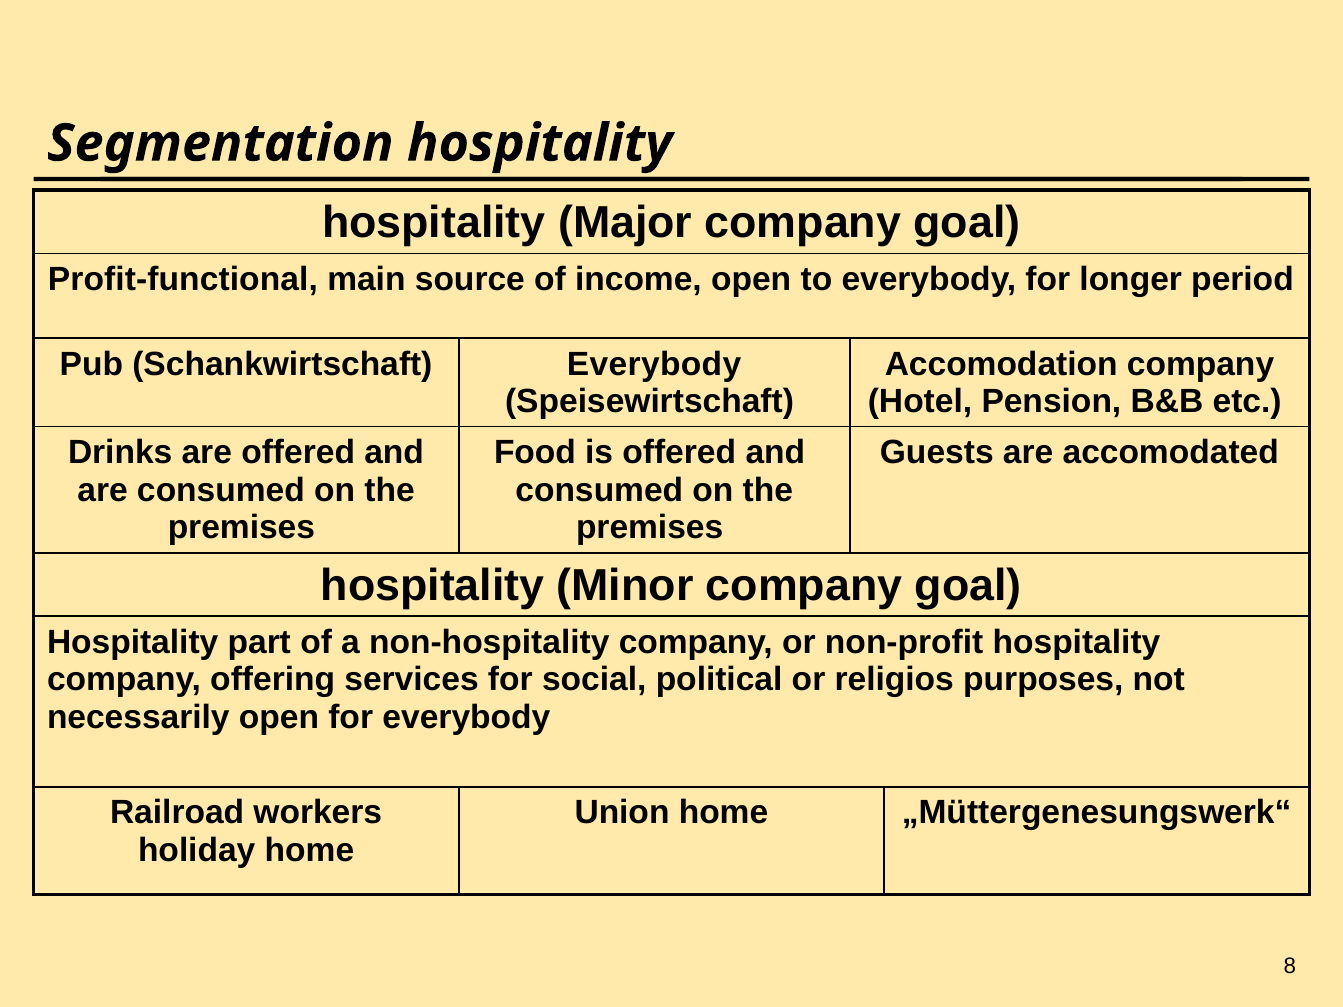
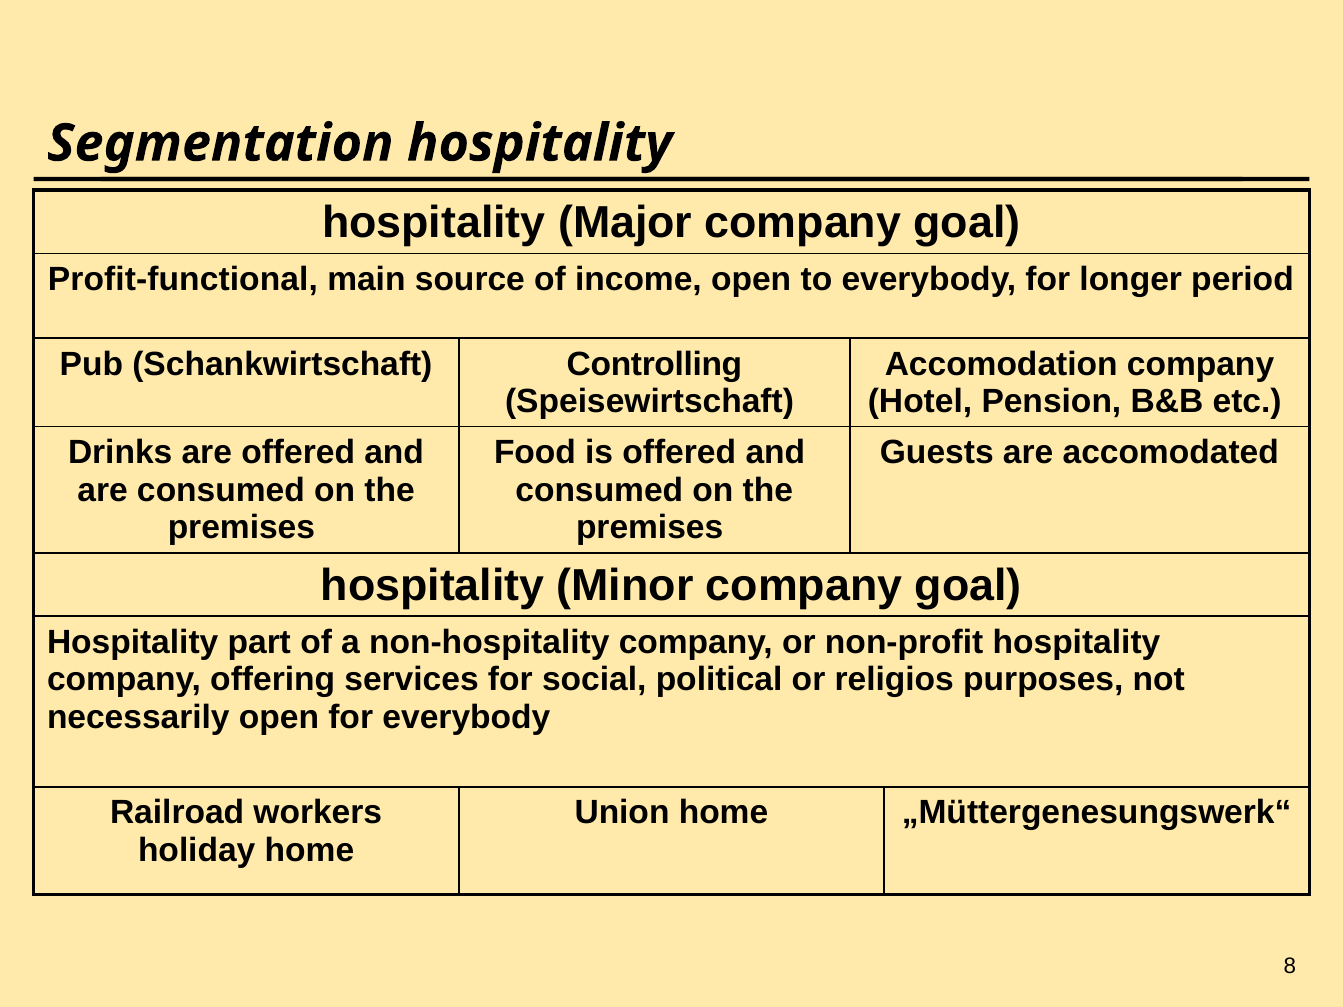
Schankwirtschaft Everybody: Everybody -> Controlling
